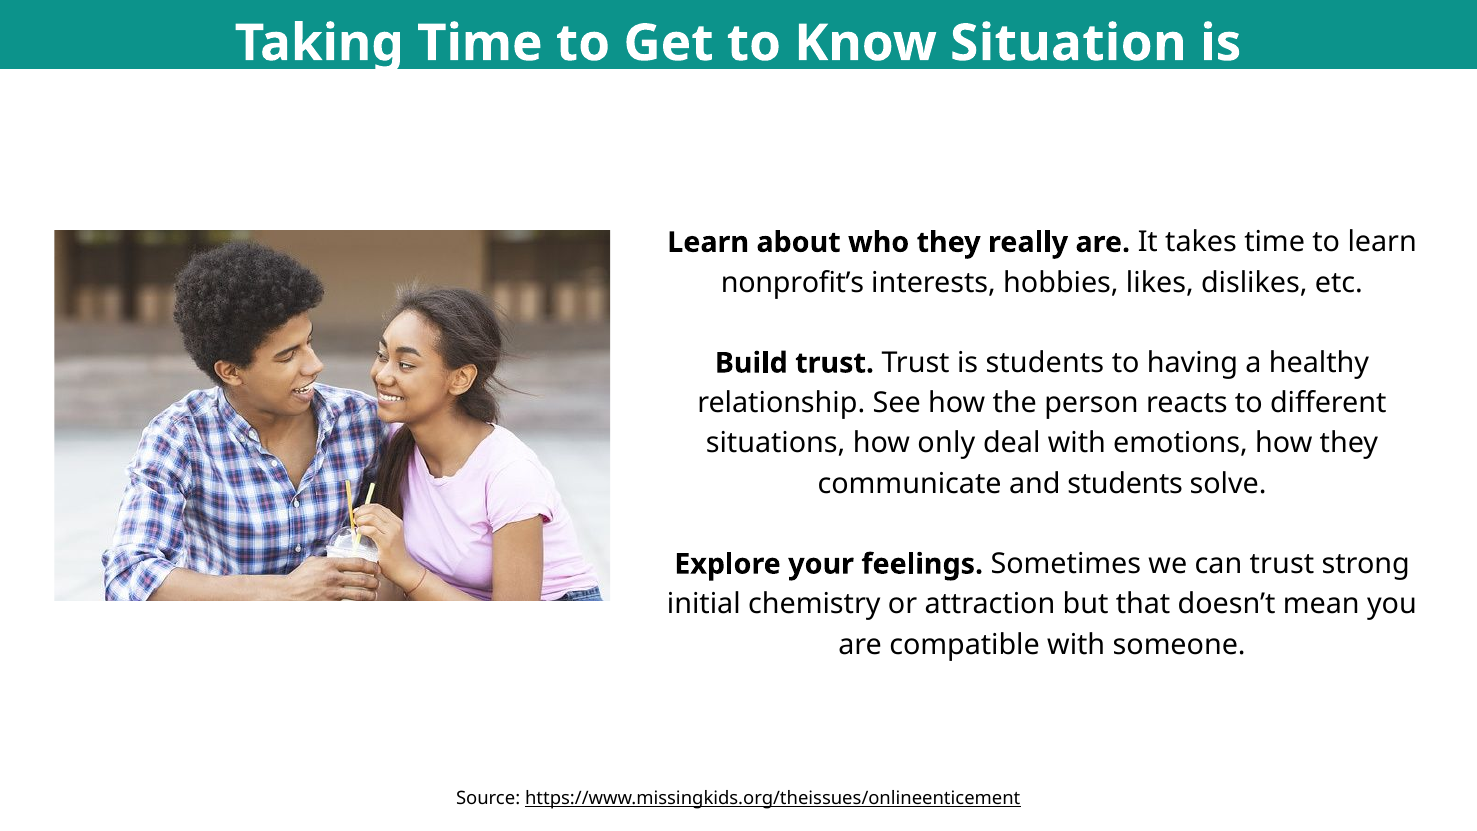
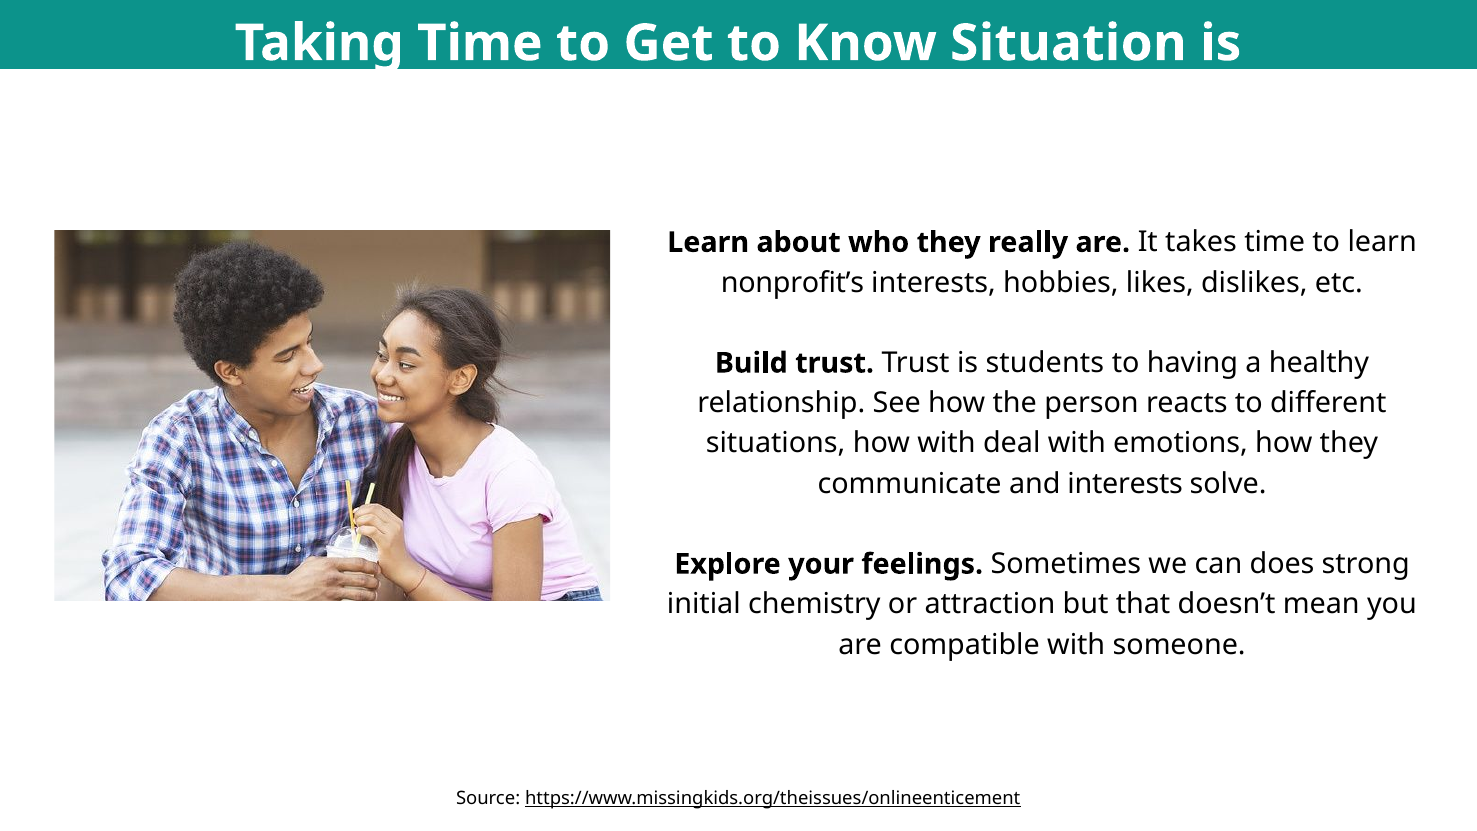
how only: only -> with
and students: students -> interests
can trust: trust -> does
